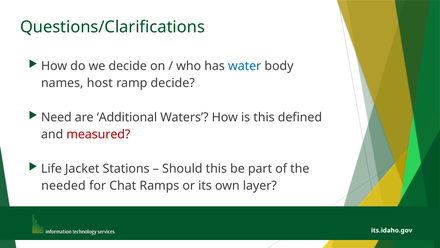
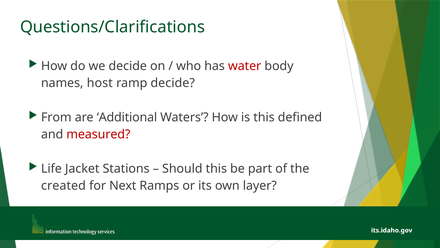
water colour: blue -> red
Need: Need -> From
needed: needed -> created
Chat: Chat -> Next
